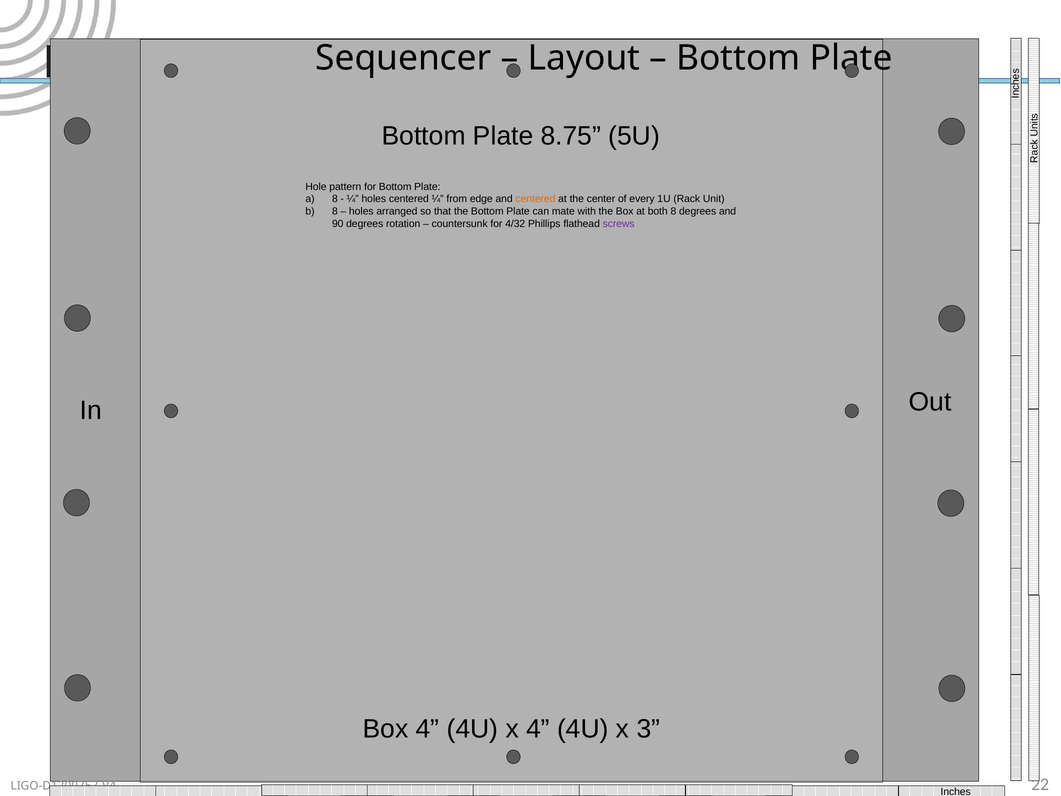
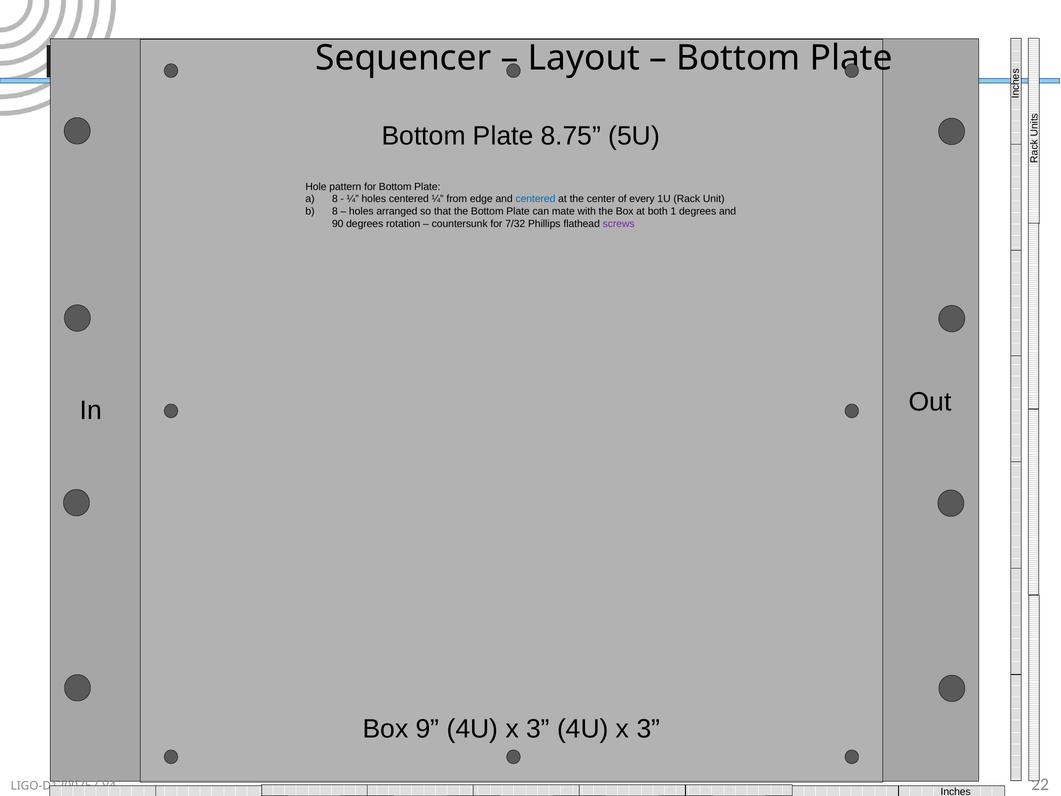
centered at (535, 199) colour: orange -> blue
both 8: 8 -> 1
4/32: 4/32 -> 7/32
Box 4: 4 -> 9
4 at (538, 729): 4 -> 3
